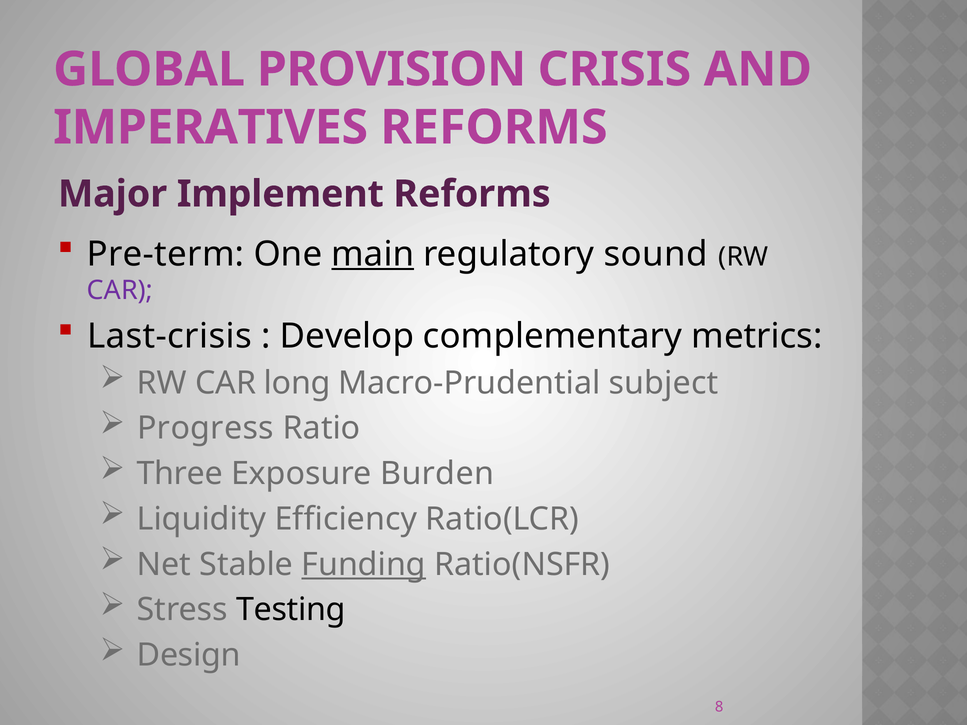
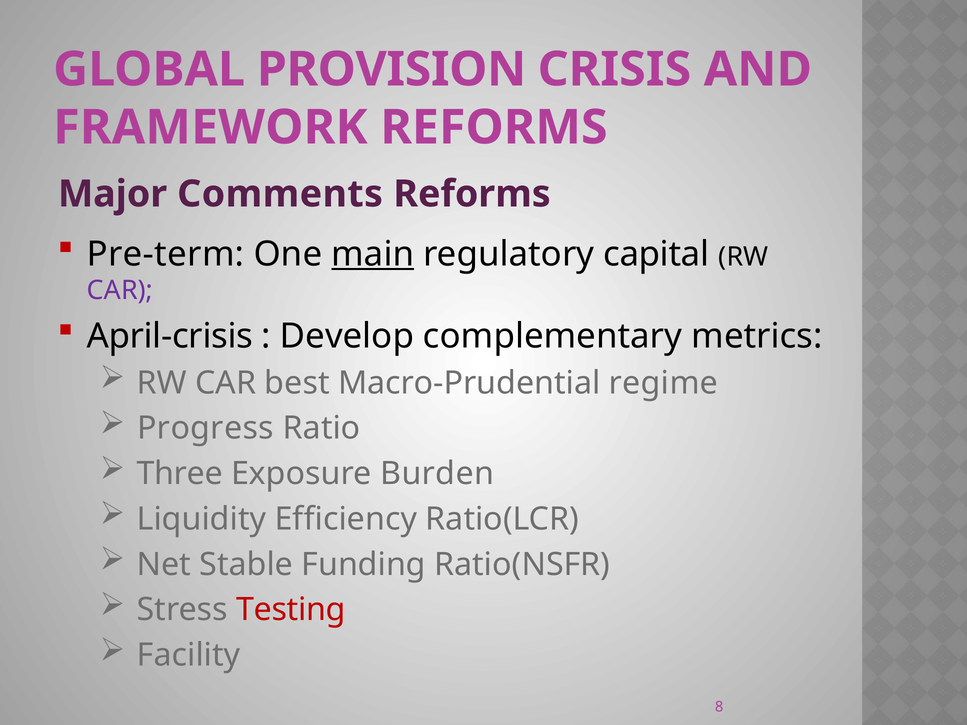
IMPERATIVES: IMPERATIVES -> FRAMEWORK
Implement: Implement -> Comments
sound: sound -> capital
Last-crisis: Last-crisis -> April-crisis
long: long -> best
subject: subject -> regime
Funding underline: present -> none
Testing colour: black -> red
Design: Design -> Facility
